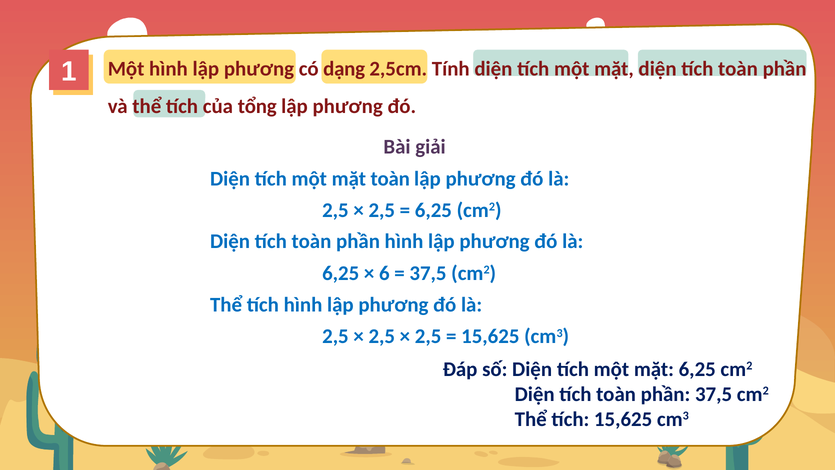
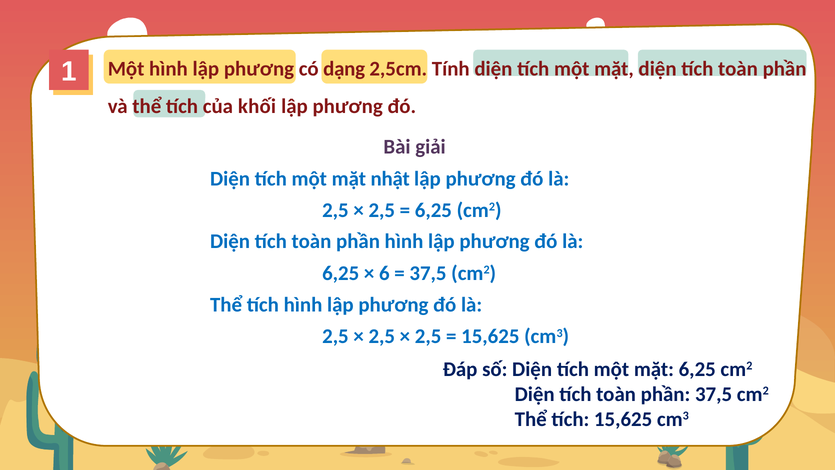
tổng: tổng -> khối
mặt toàn: toàn -> nhật
